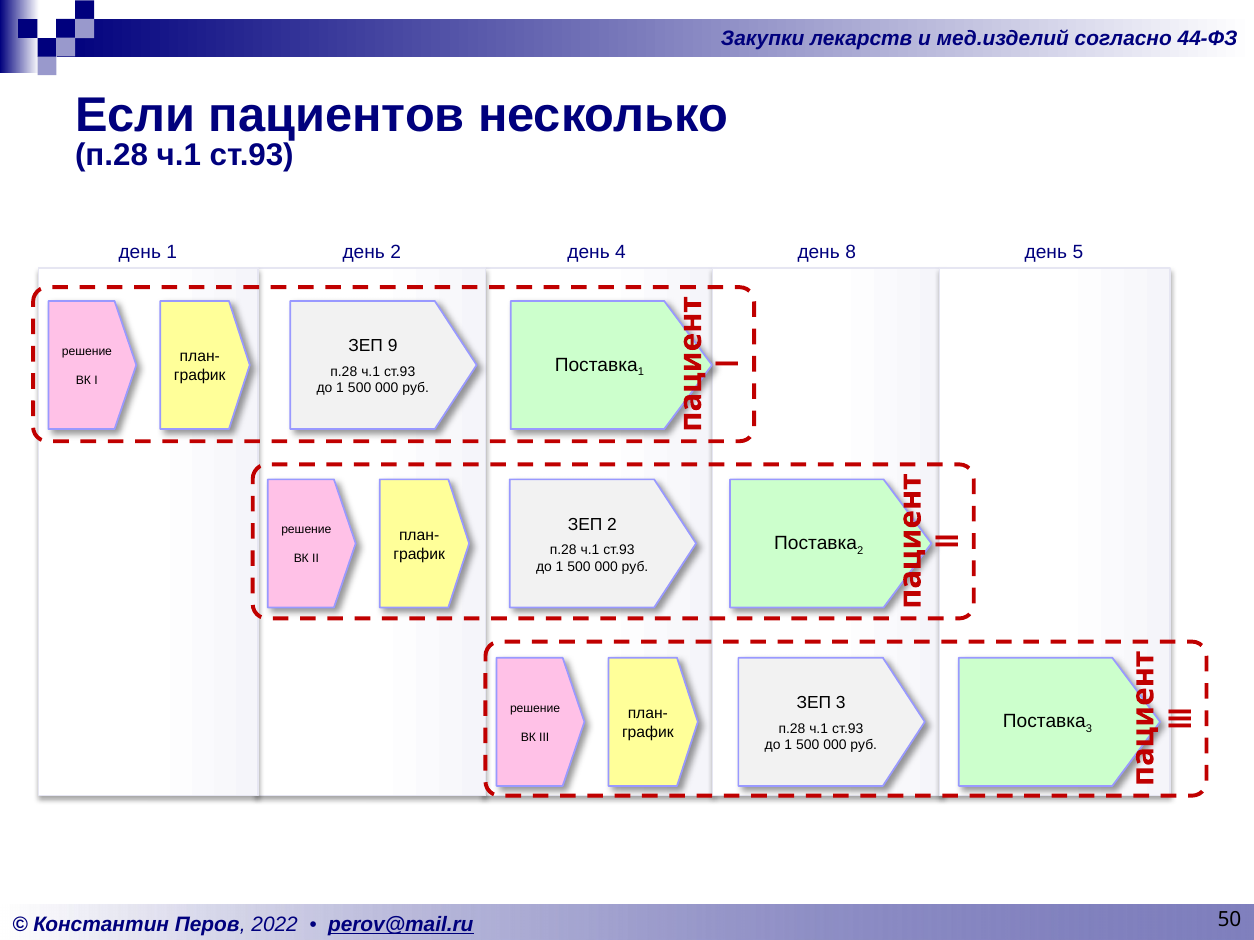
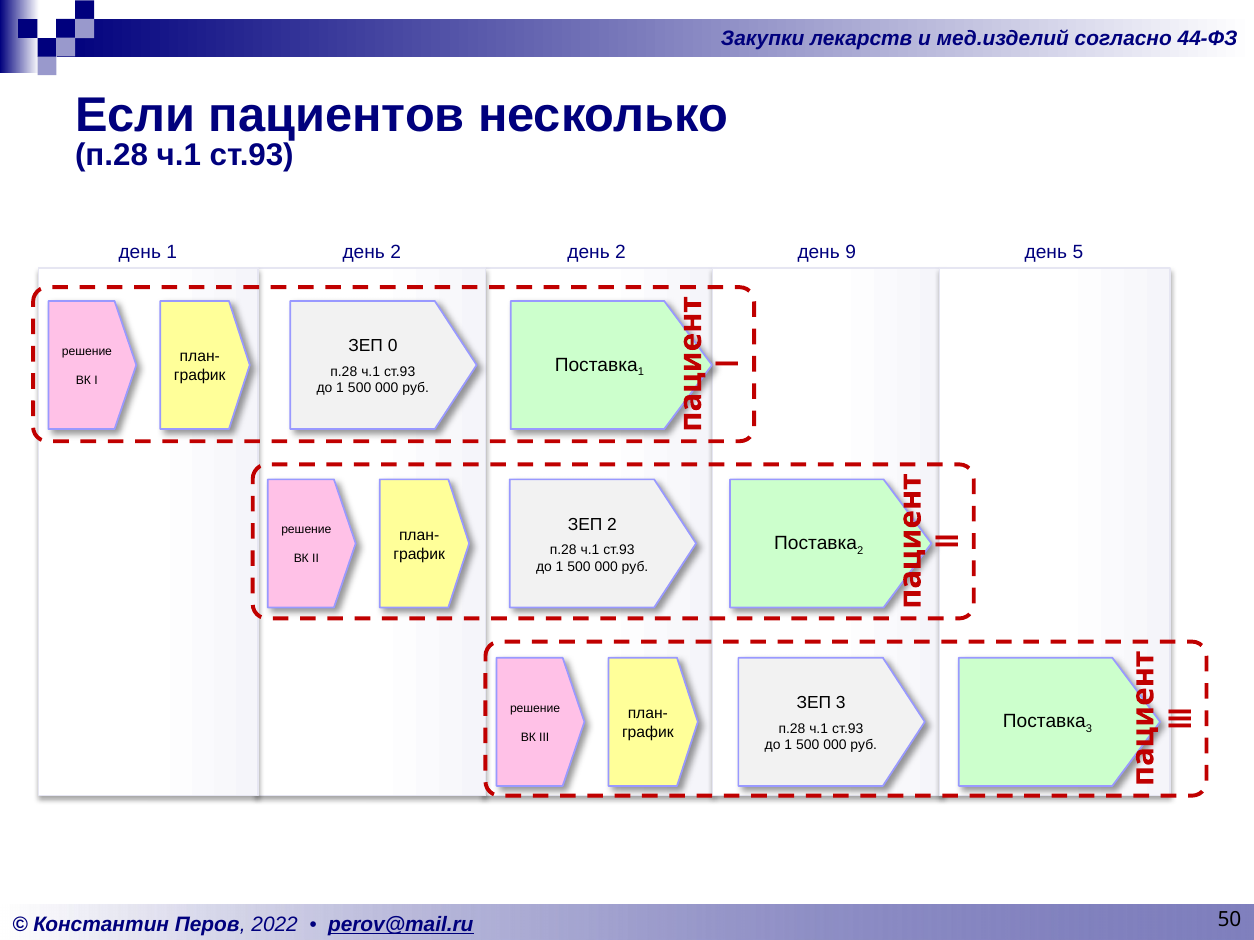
2 день 4: 4 -> 2
8: 8 -> 9
9: 9 -> 0
